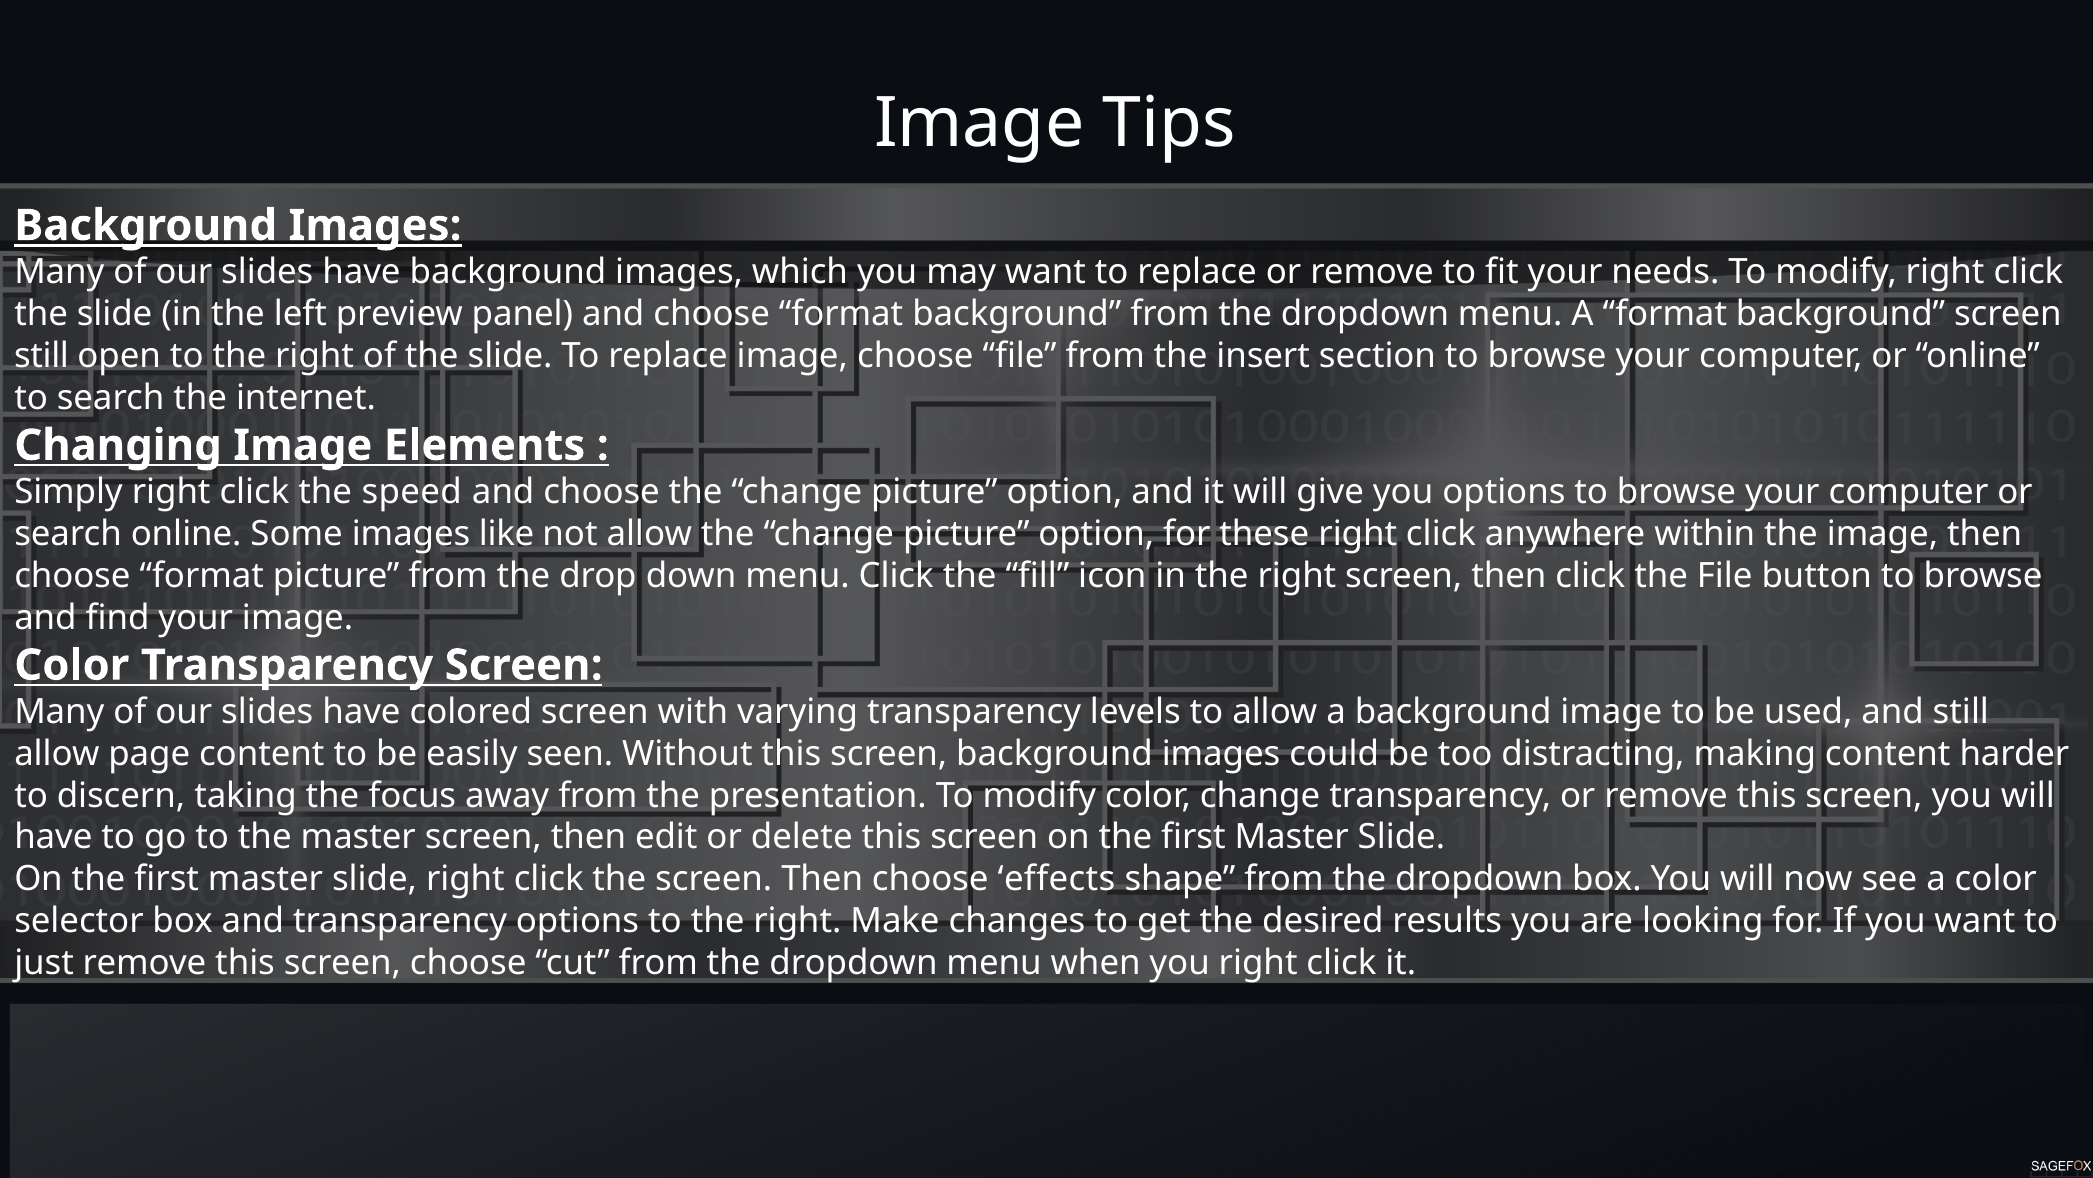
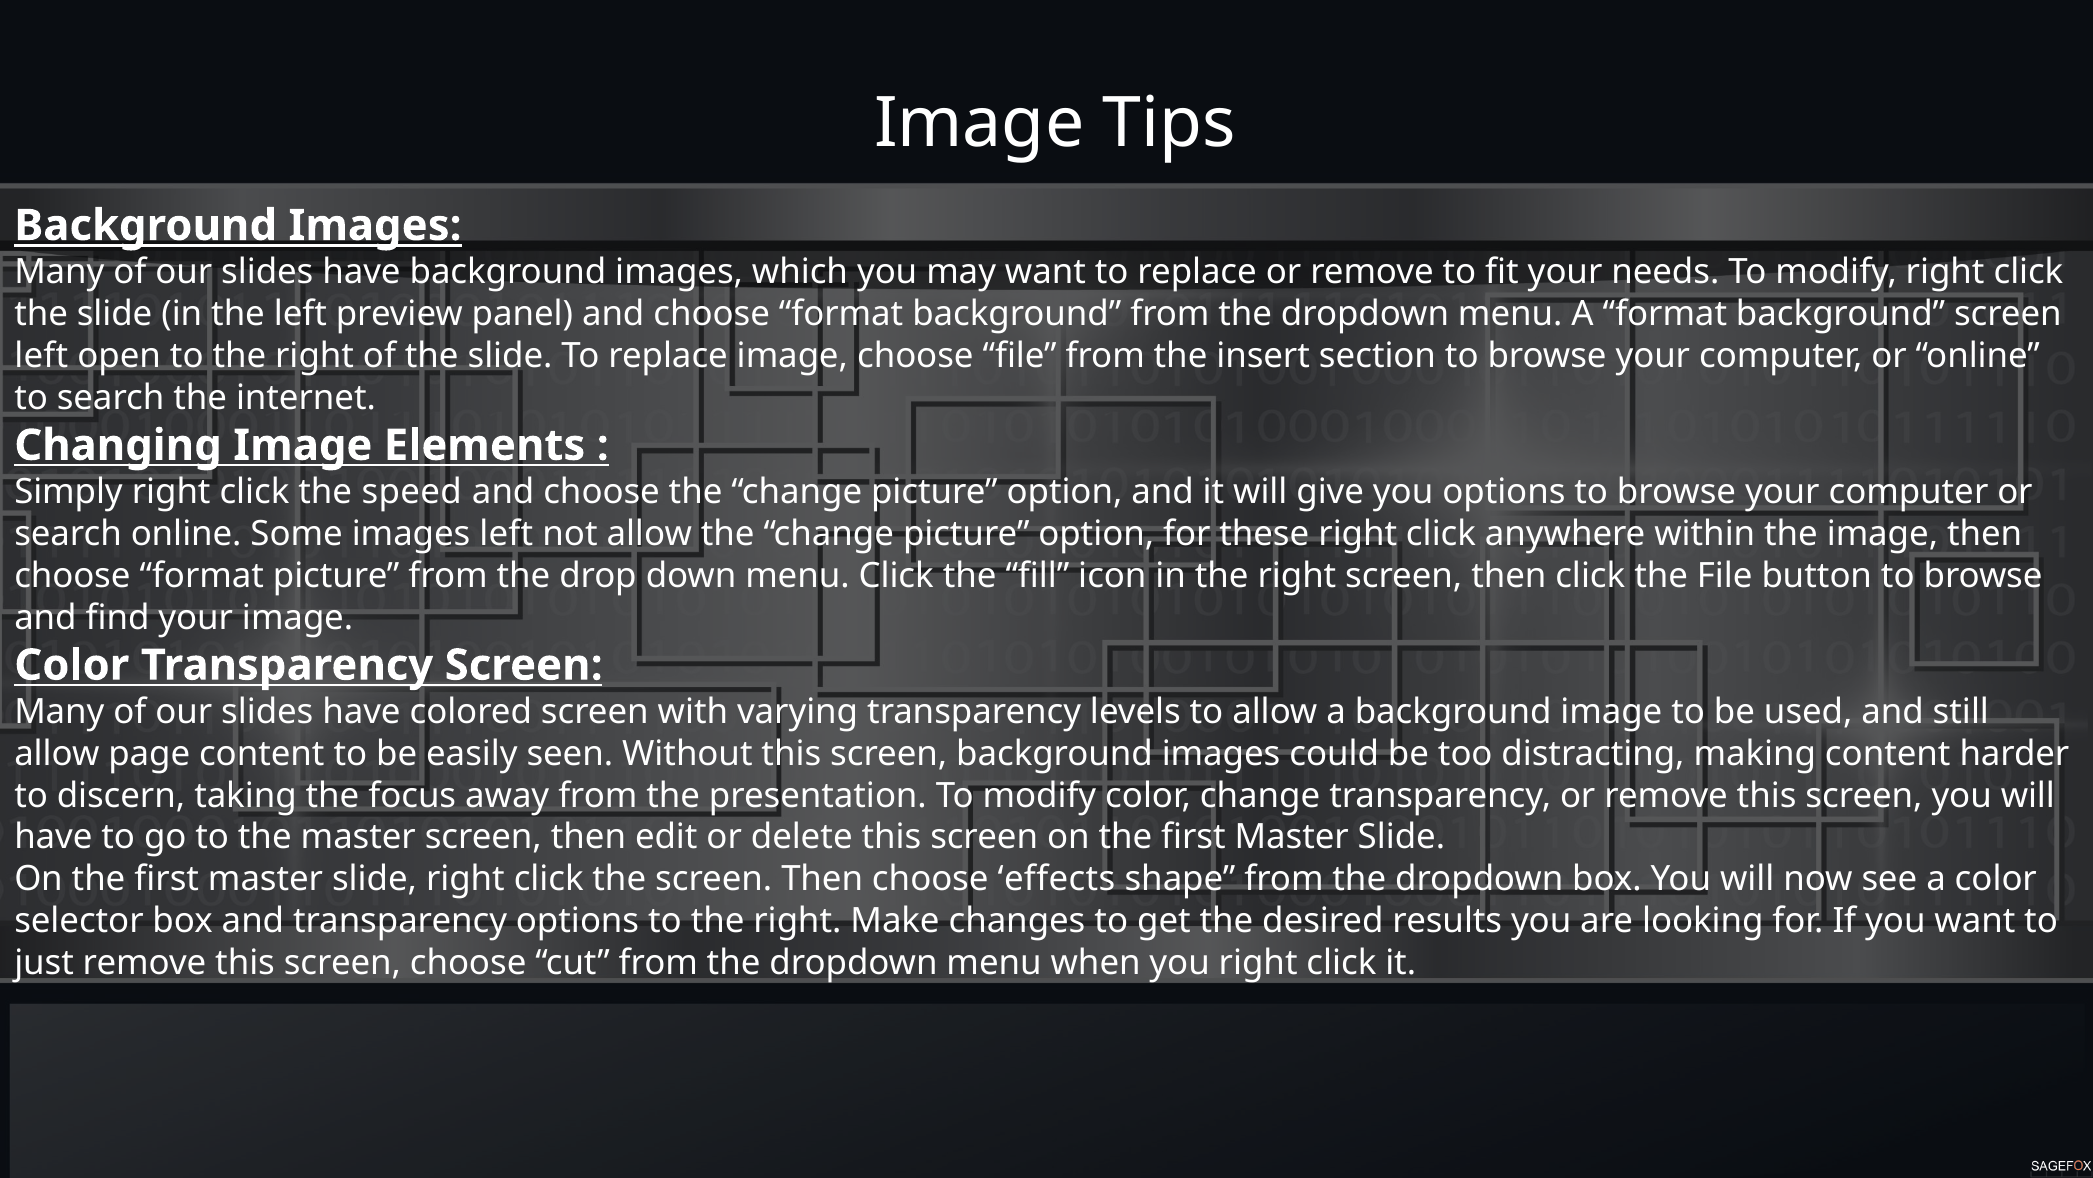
still at (42, 356): still -> left
images like: like -> left
